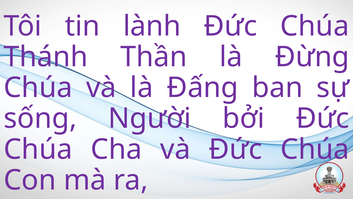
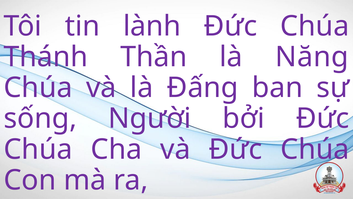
Đừng: Đừng -> Năng
